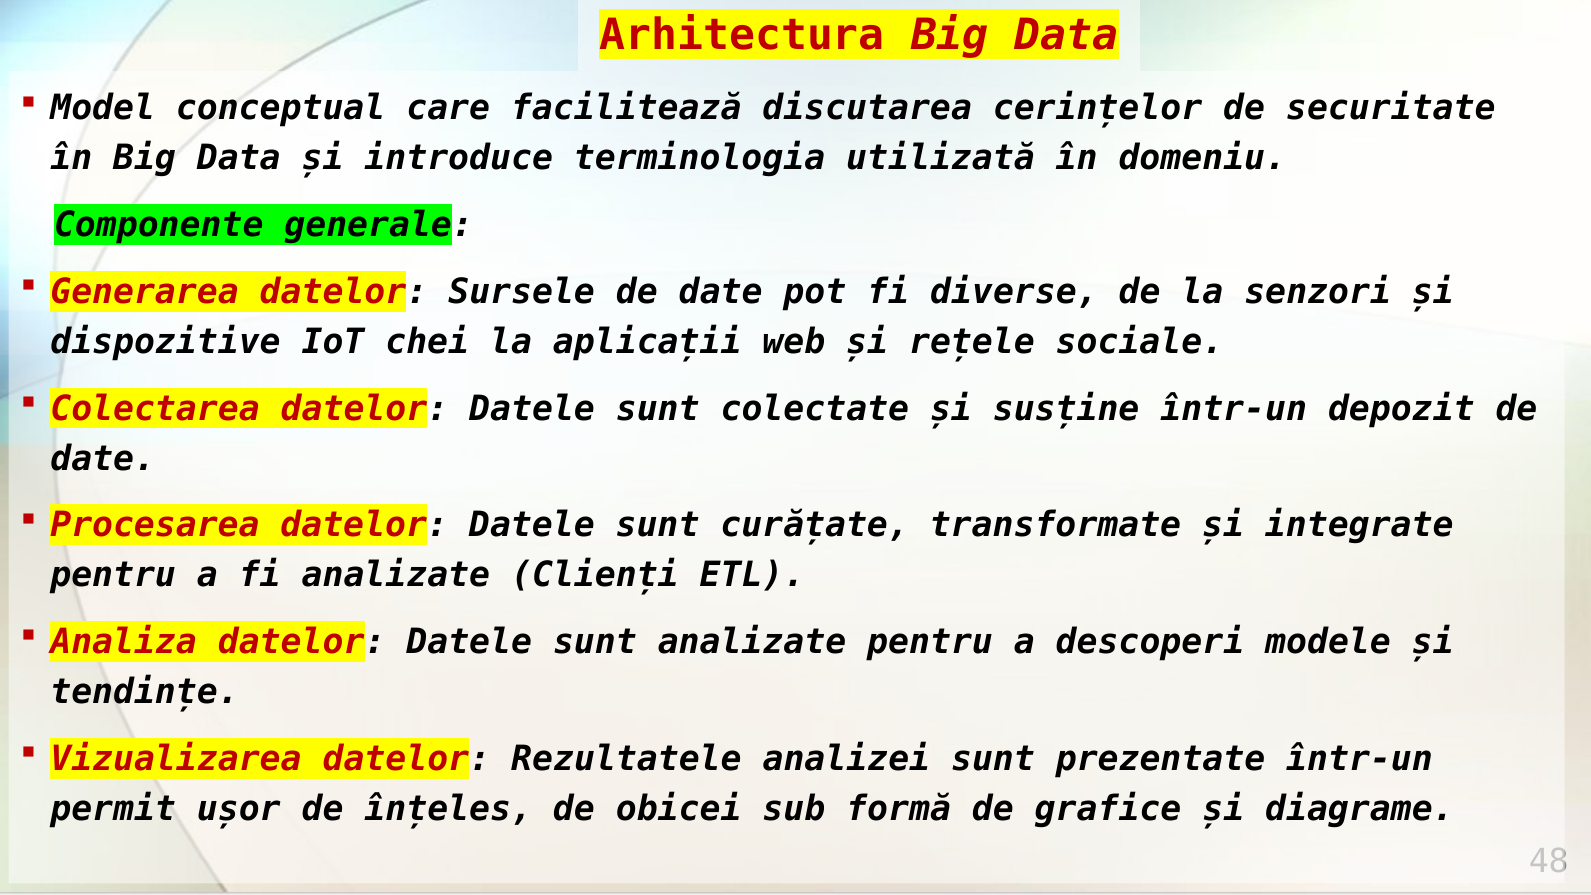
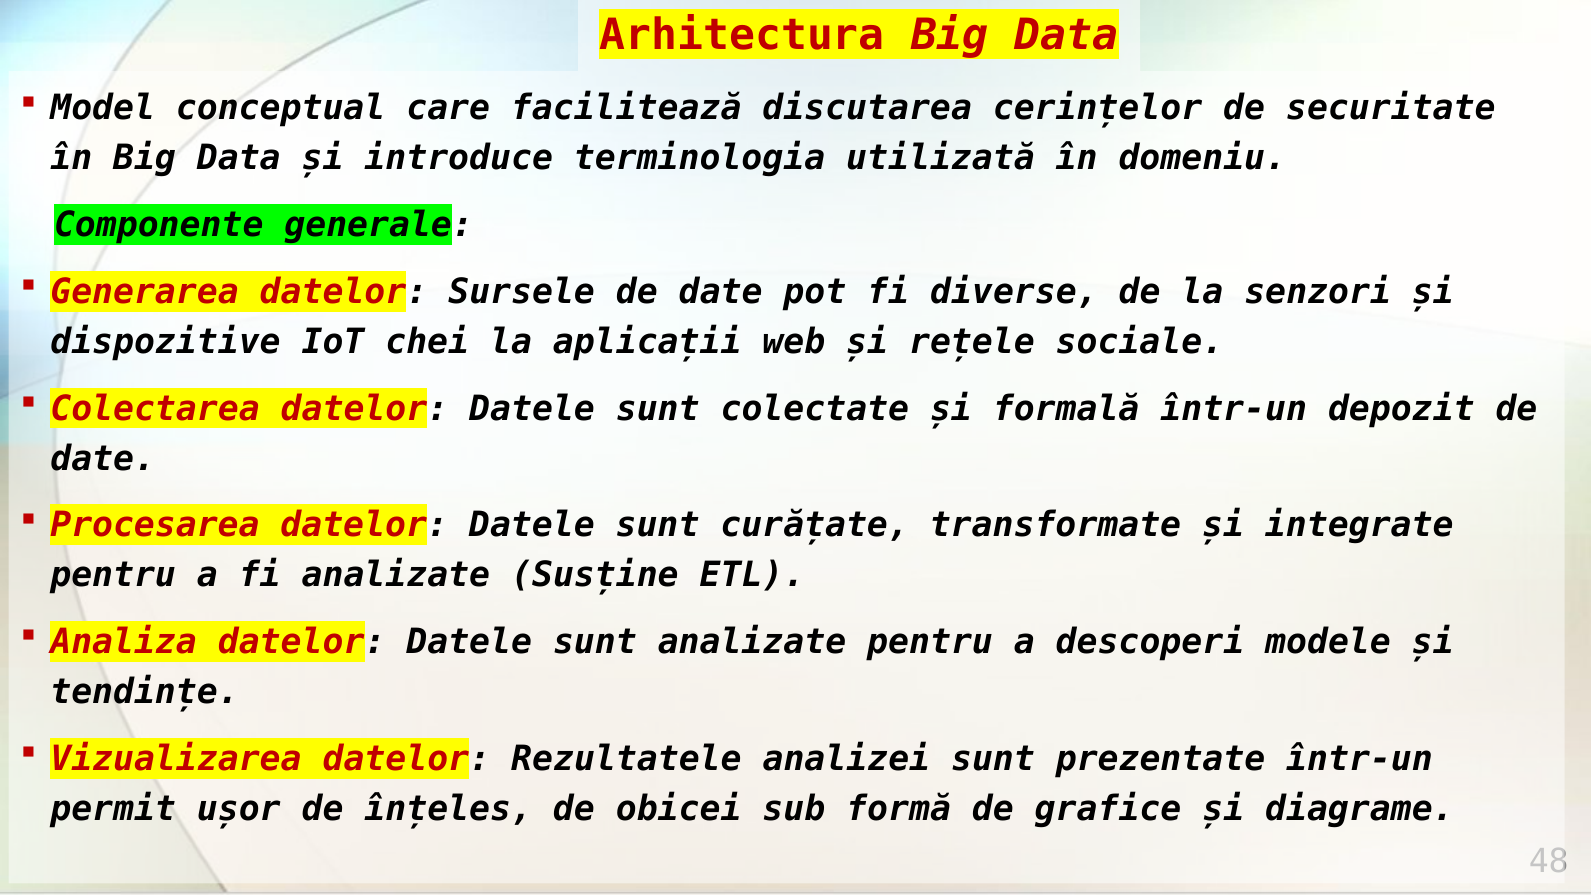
susține: susține -> formală
Clienți: Clienți -> Susține
